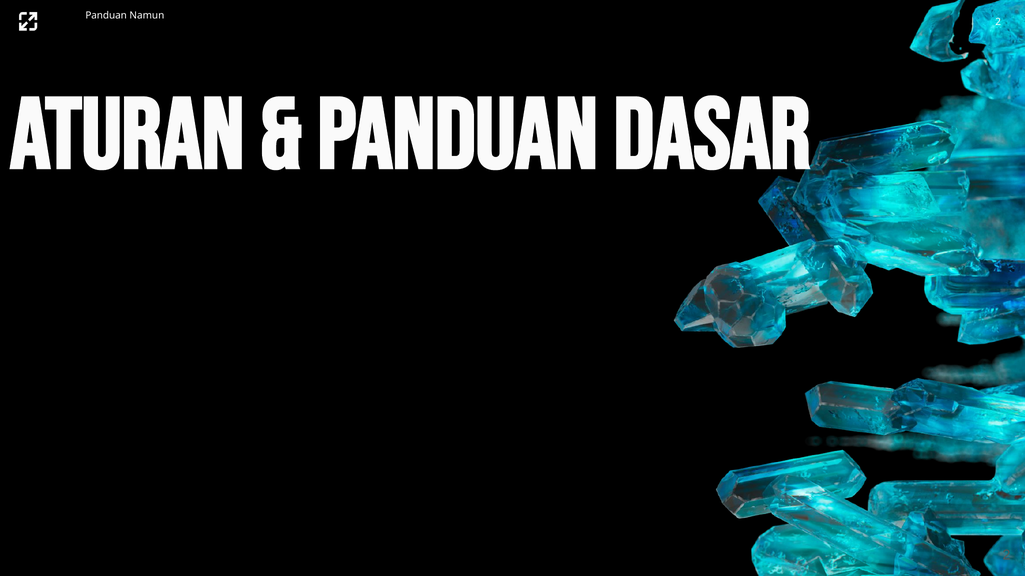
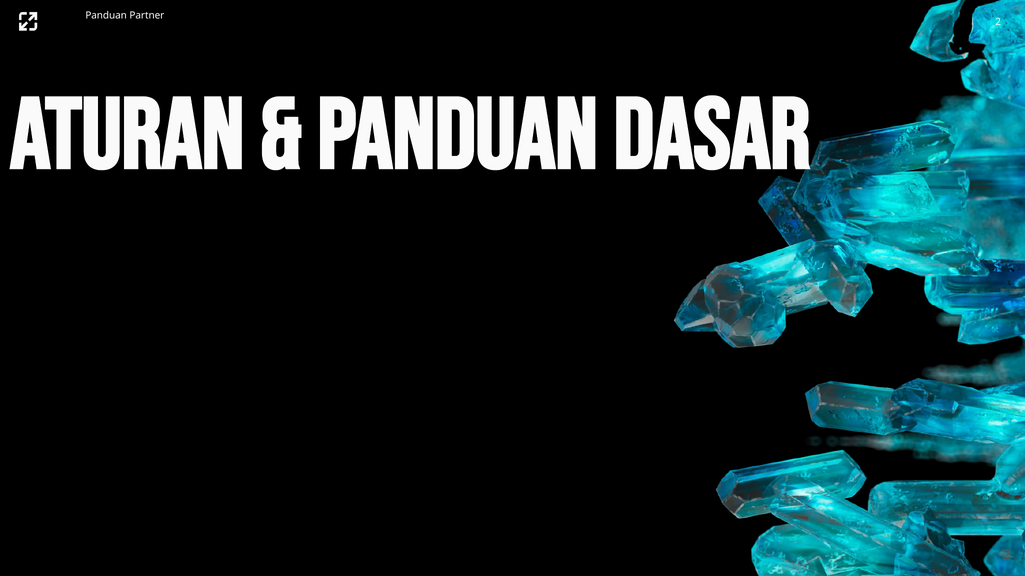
Namun: Namun -> Partner
